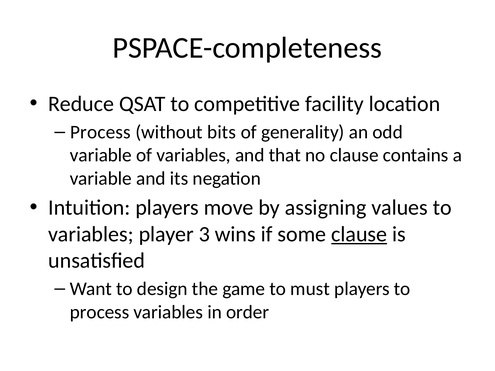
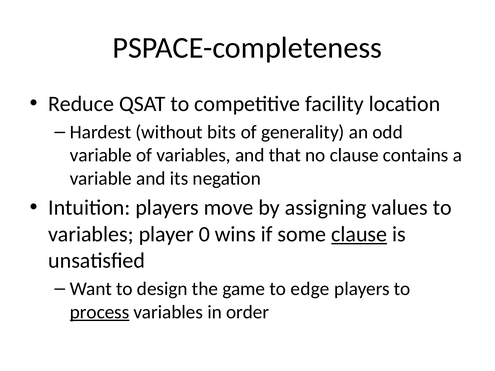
Process at (100, 132): Process -> Hardest
3: 3 -> 0
must: must -> edge
process at (100, 312) underline: none -> present
